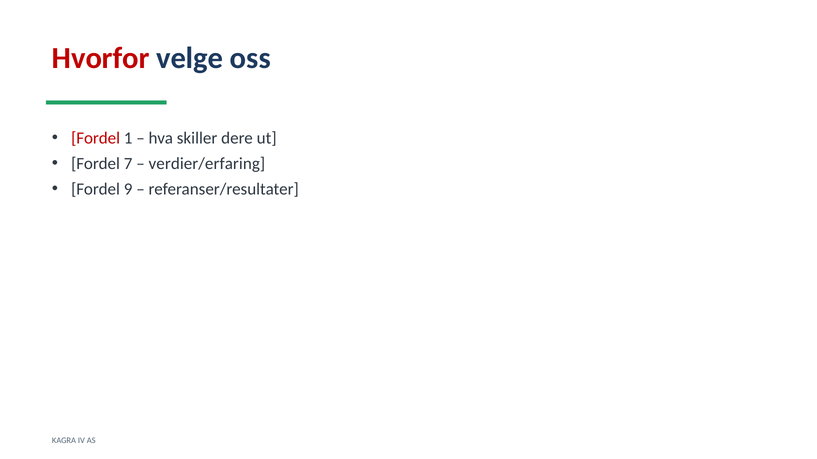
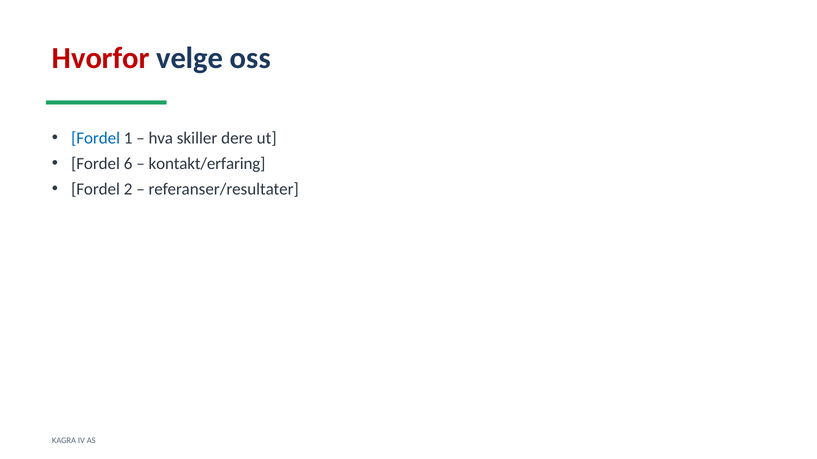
Fordel at (96, 138) colour: red -> blue
7: 7 -> 6
verdier/erfaring: verdier/erfaring -> kontakt/erfaring
9: 9 -> 2
